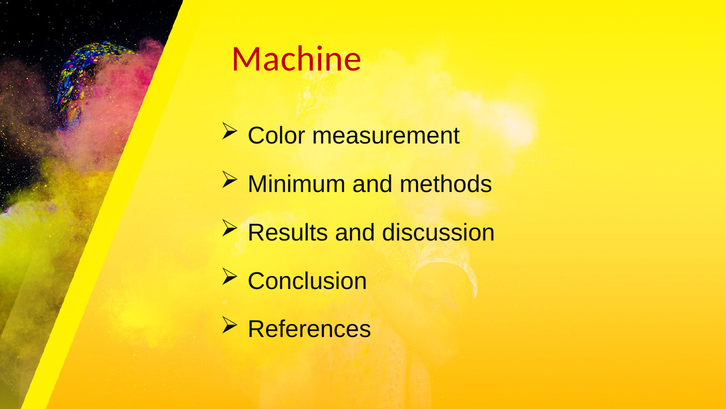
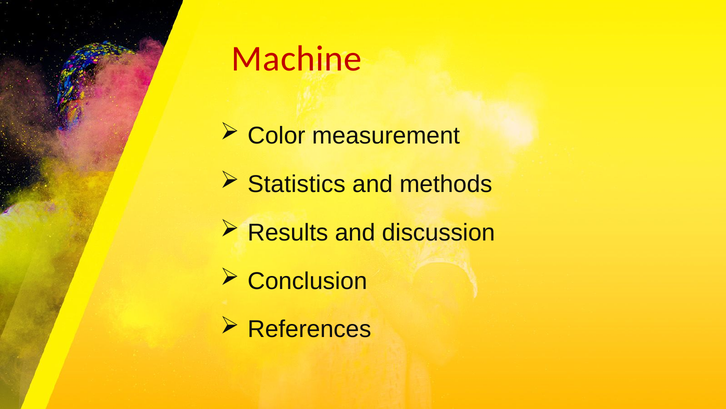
Minimum: Minimum -> Statistics
